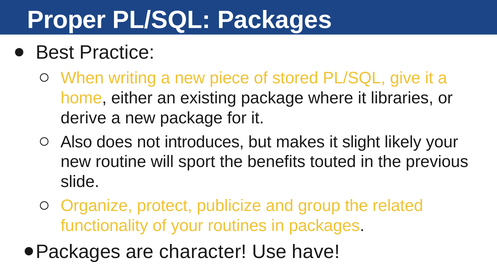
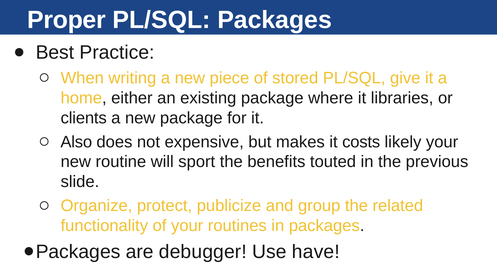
derive: derive -> clients
introduces: introduces -> expensive
slight: slight -> costs
character: character -> debugger
